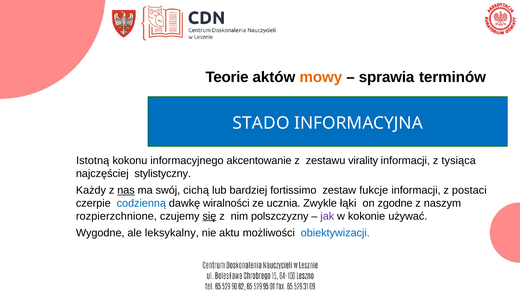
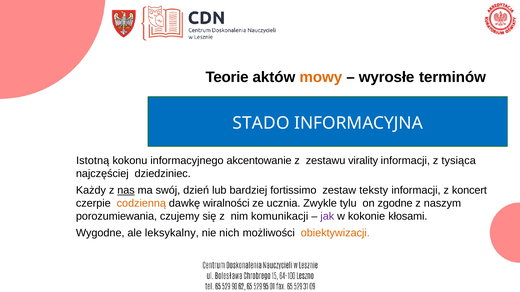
sprawia: sprawia -> wyrosłe
stylistyczny: stylistyczny -> dziedziniec
cichą: cichą -> dzień
fukcje: fukcje -> teksty
postaci: postaci -> koncert
codzienną colour: blue -> orange
łąki: łąki -> tylu
rozpierzchnione: rozpierzchnione -> porozumiewania
się underline: present -> none
polszczyzny: polszczyzny -> komunikacji
używać: używać -> kłosami
aktu: aktu -> nich
obiektywizacji colour: blue -> orange
